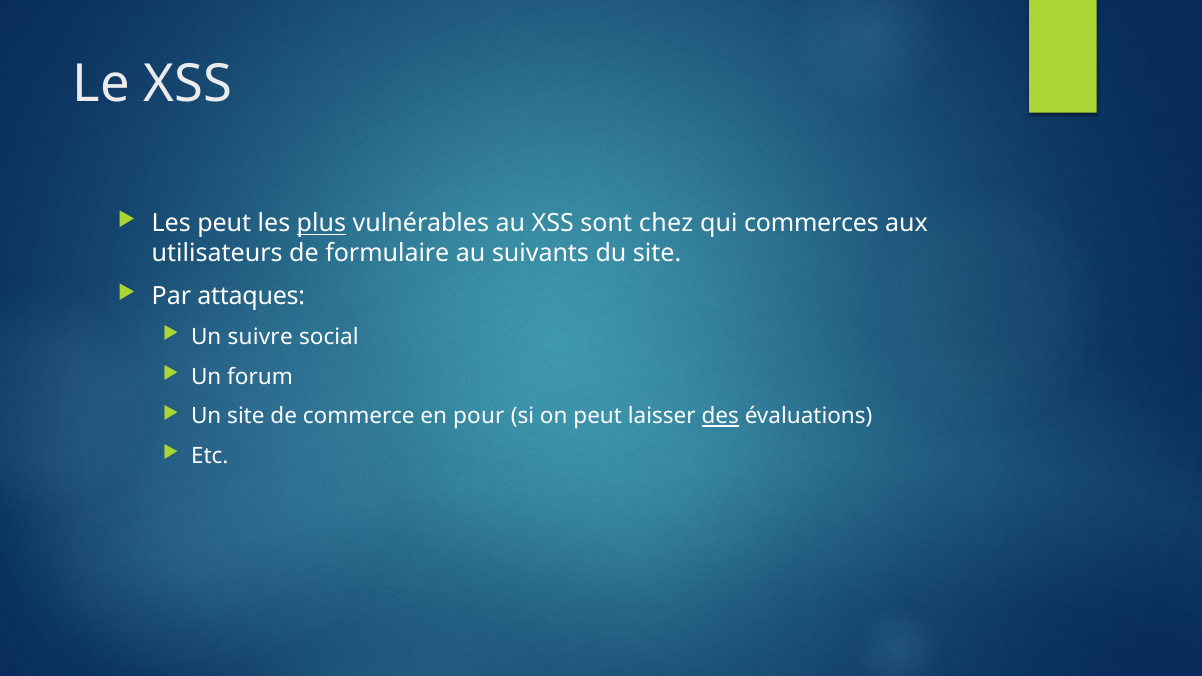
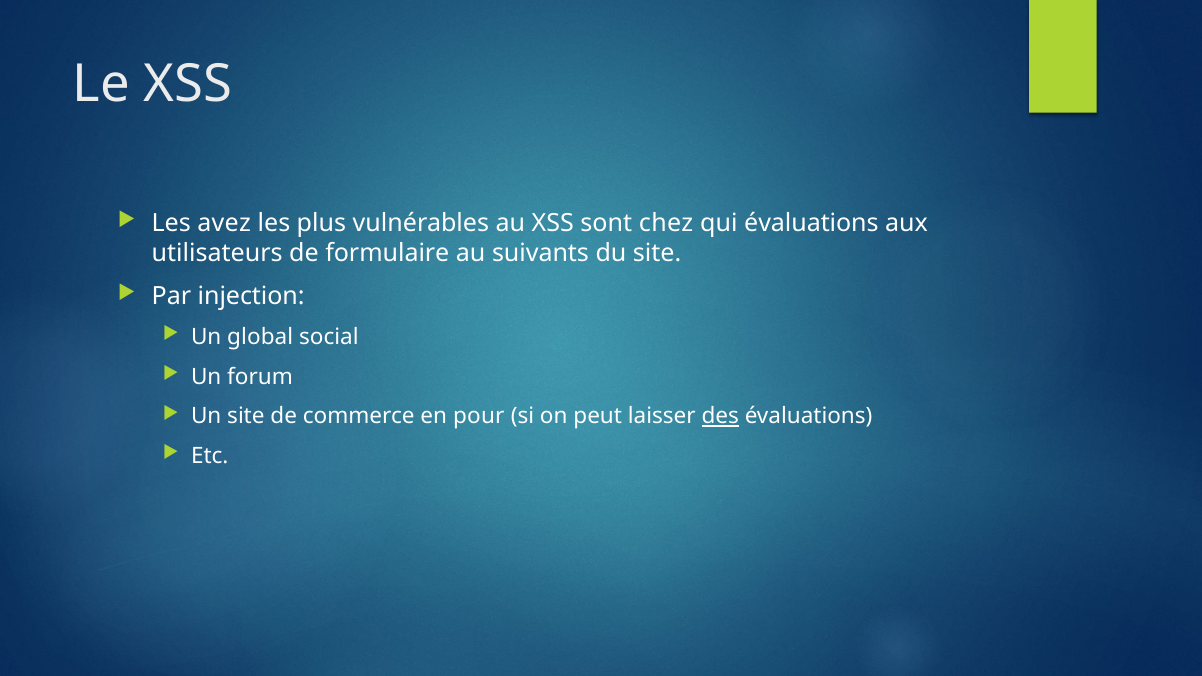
Les peut: peut -> avez
plus underline: present -> none
qui commerces: commerces -> évaluations
attaques: attaques -> injection
suivre: suivre -> global
